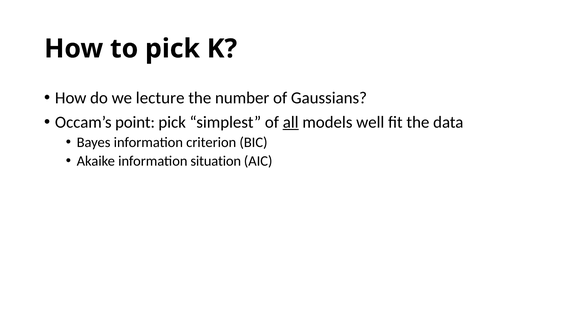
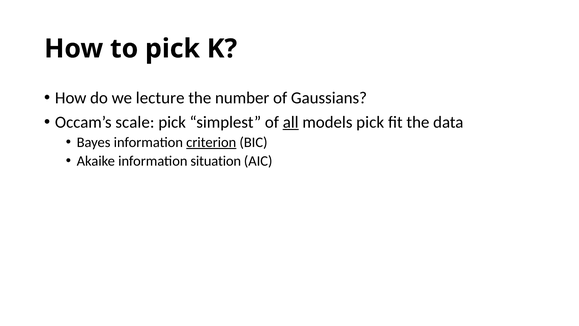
point: point -> scale
models well: well -> pick
criterion underline: none -> present
